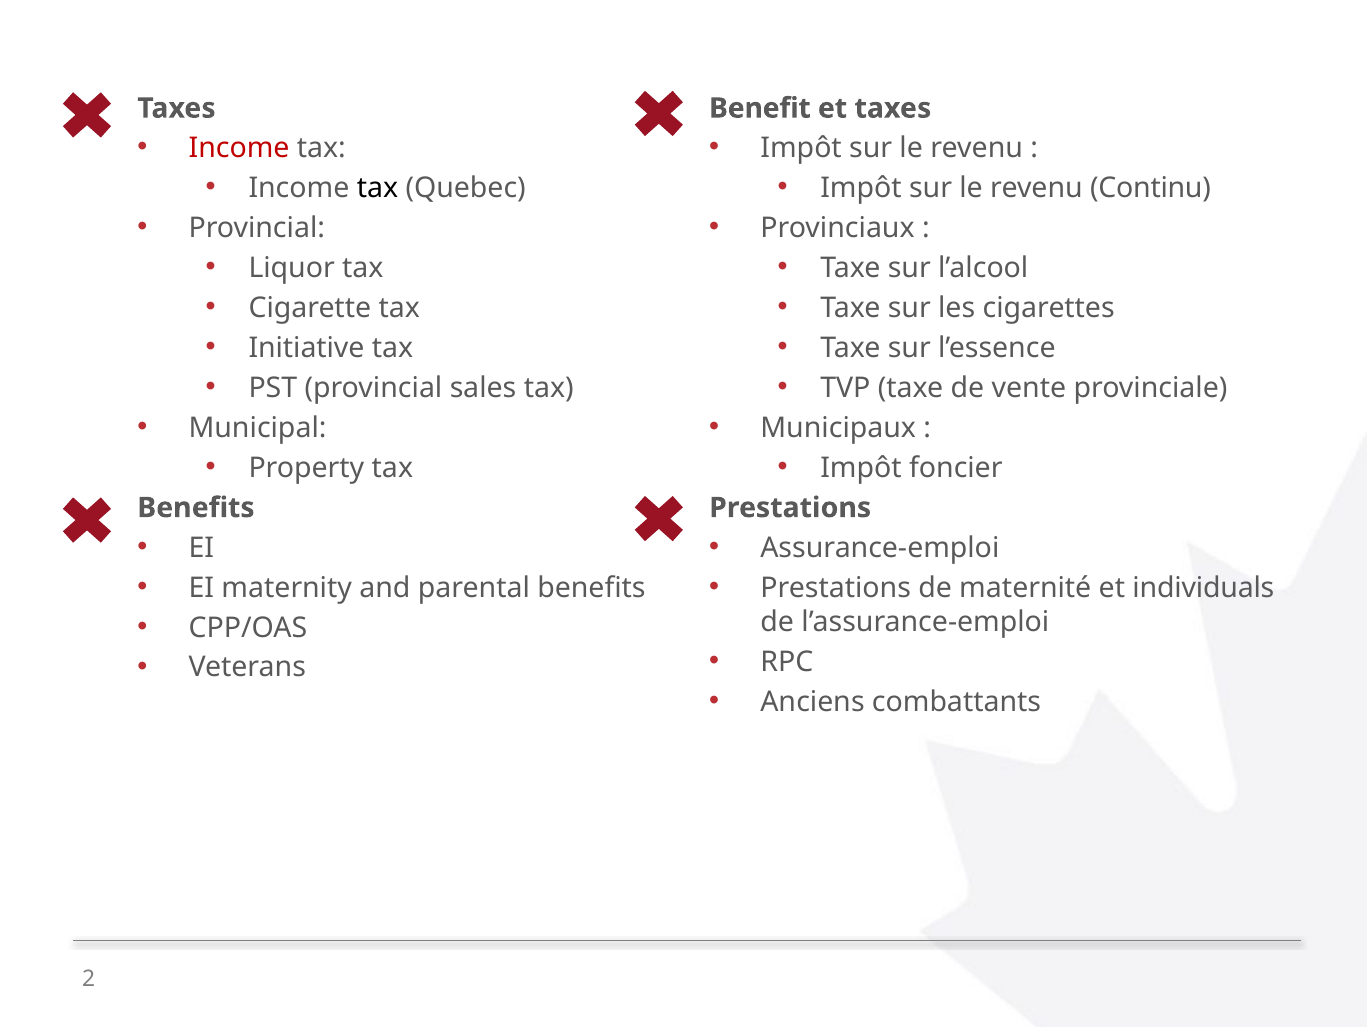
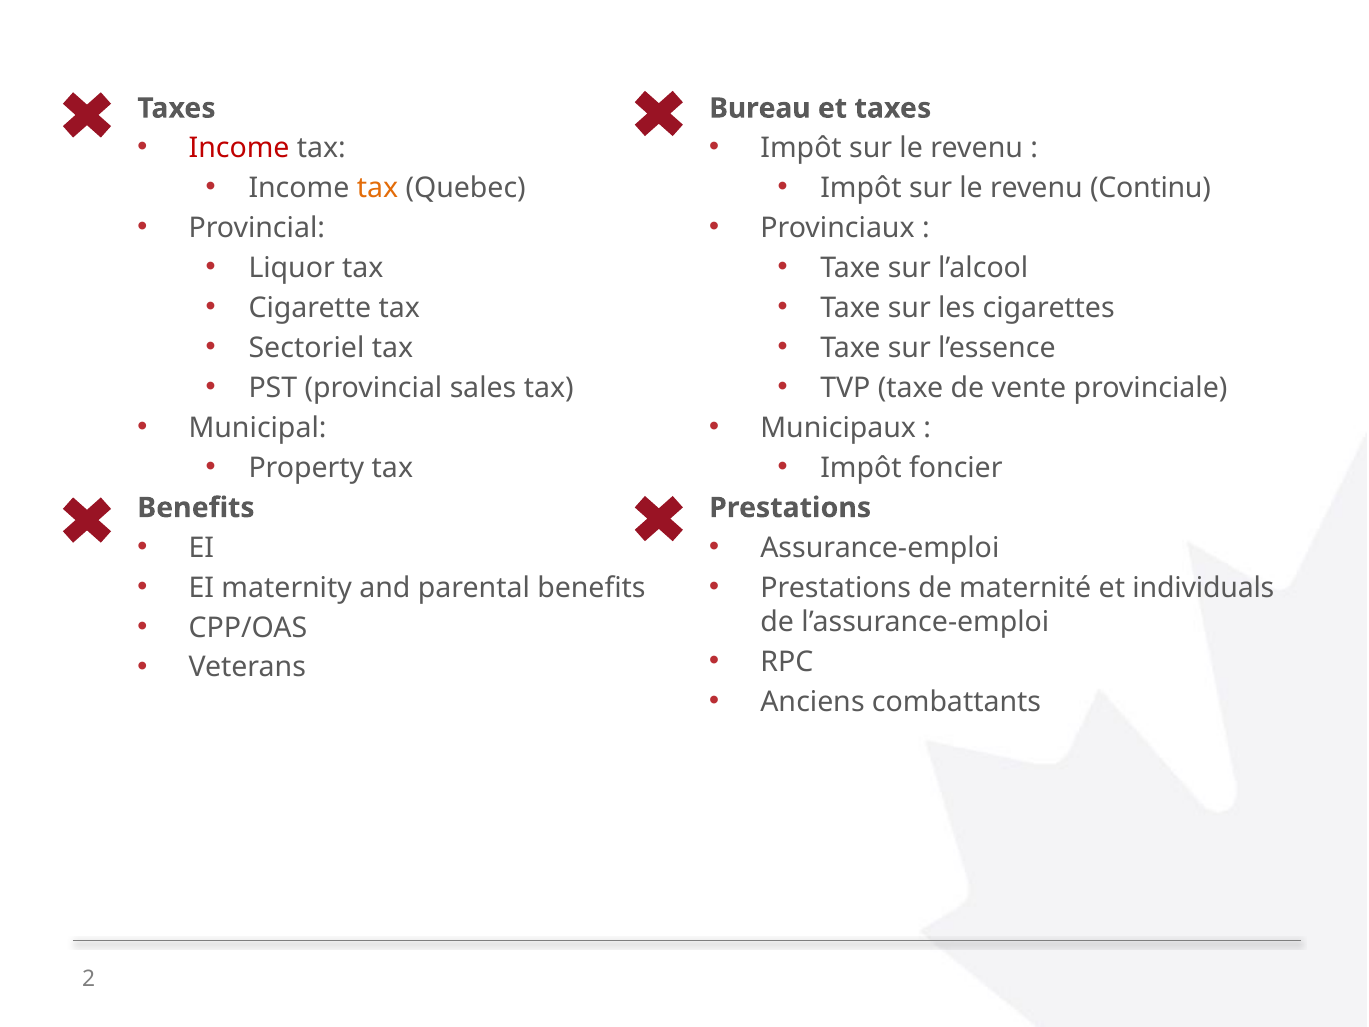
Benefit: Benefit -> Bureau
tax at (377, 188) colour: black -> orange
Initiative: Initiative -> Sectoriel
